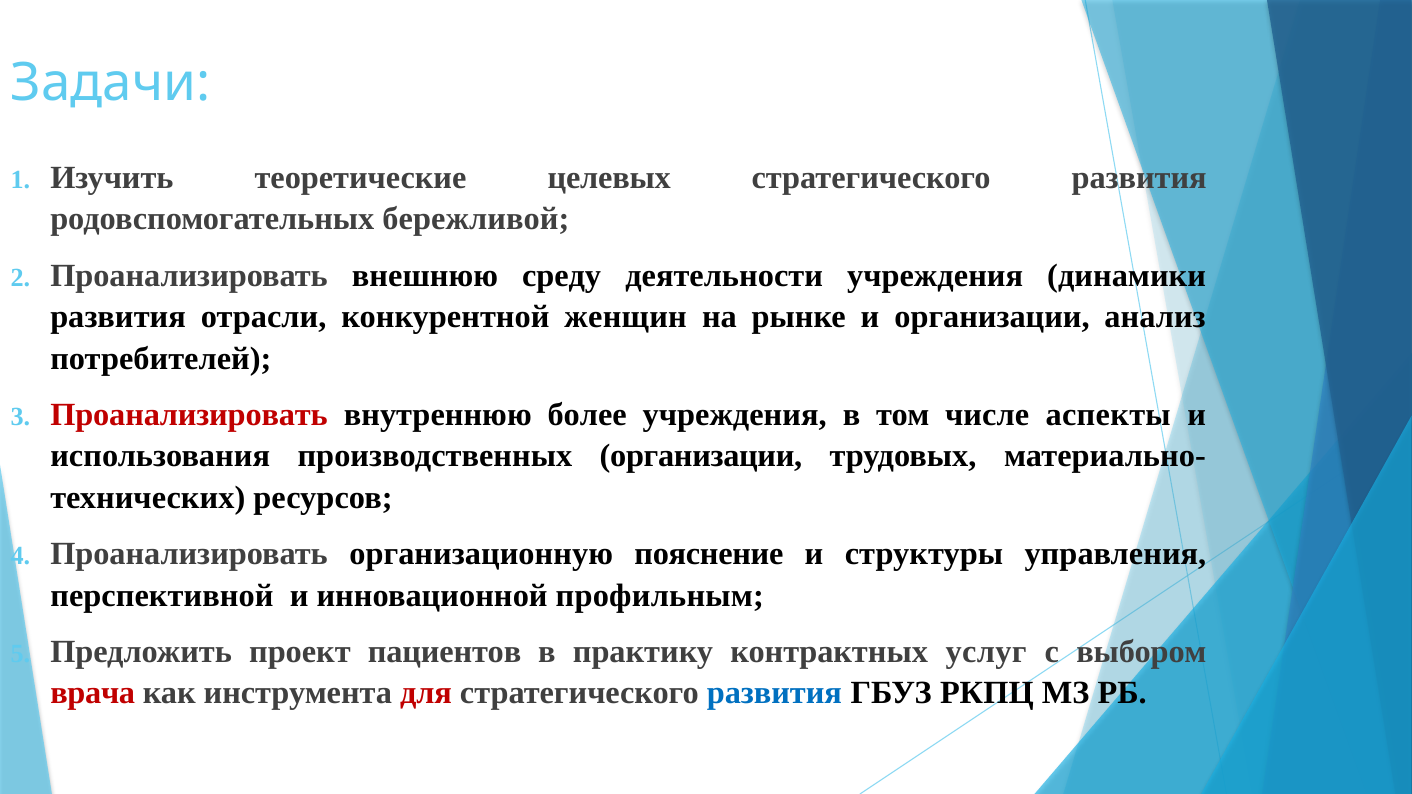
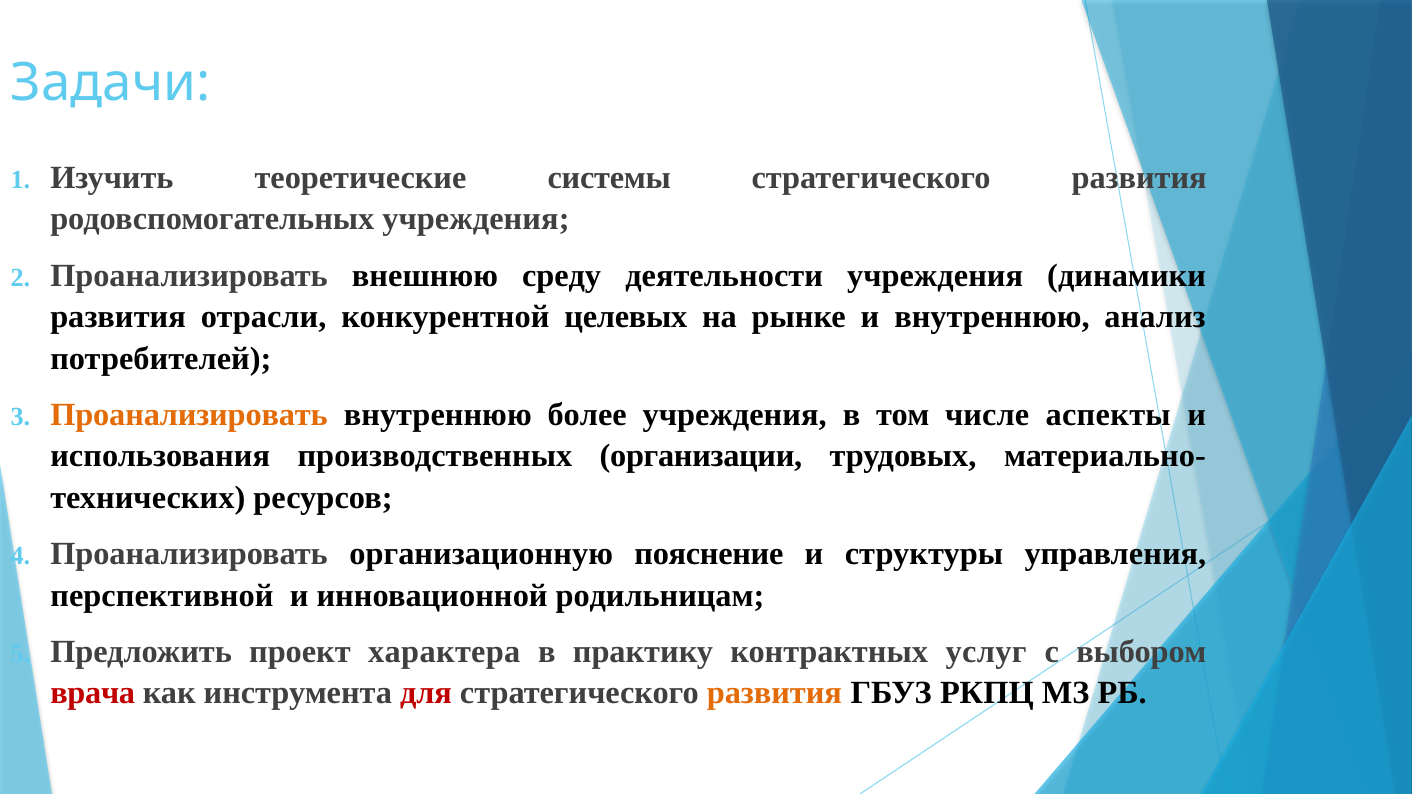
целевых: целевых -> системы
родовспомогательных бережливой: бережливой -> учреждения
женщин: женщин -> целевых
и организации: организации -> внутреннюю
Проанализировать at (189, 415) colour: red -> orange
профильным: профильным -> родильницам
пациентов: пациентов -> характера
развития at (774, 693) colour: blue -> orange
